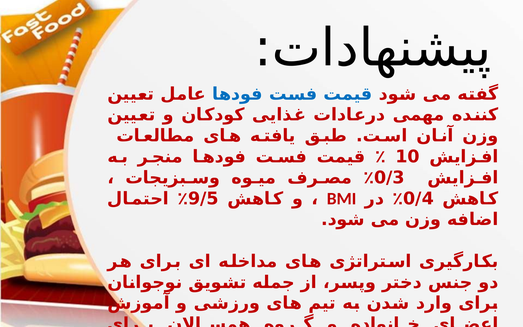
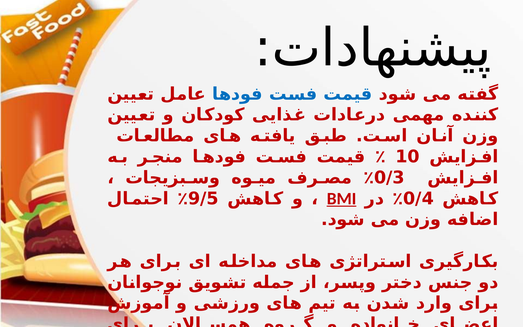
BMI underline: none -> present
